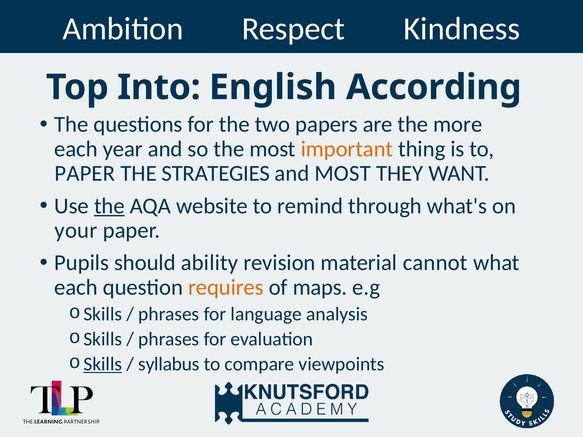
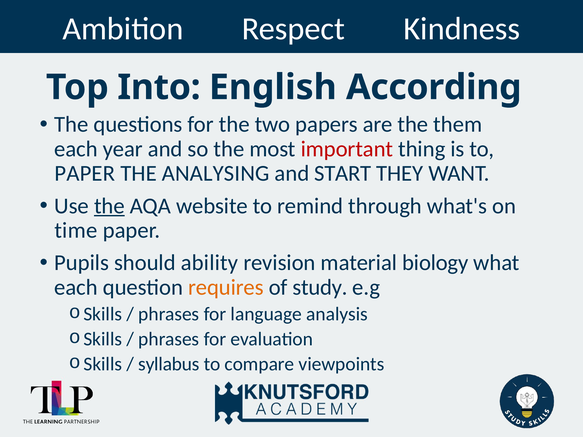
more: more -> them
important colour: orange -> red
STRATEGIES: STRATEGIES -> ANALYSING
and MOST: MOST -> START
your: your -> time
cannot: cannot -> biology
maps: maps -> study
Skills at (103, 364) underline: present -> none
